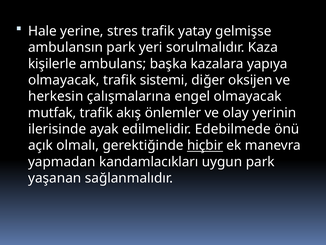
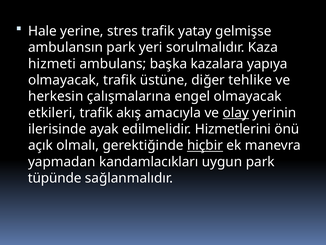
kişilerle: kişilerle -> hizmeti
sistemi: sistemi -> üstüne
oksijen: oksijen -> tehlike
mutfak: mutfak -> etkileri
önlemler: önlemler -> amacıyla
olay underline: none -> present
Edebilmede: Edebilmede -> Hizmetlerini
yaşanan: yaşanan -> tüpünde
